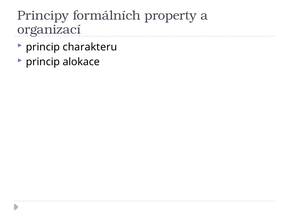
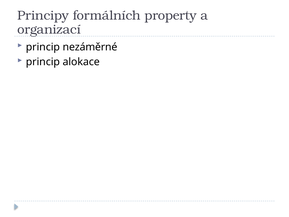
charakteru: charakteru -> nezáměrné
